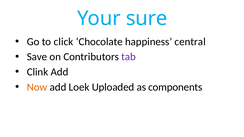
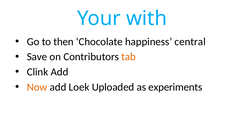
sure: sure -> with
click: click -> then
tab colour: purple -> orange
components: components -> experiments
